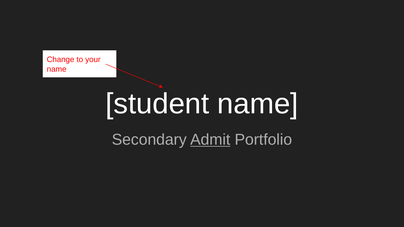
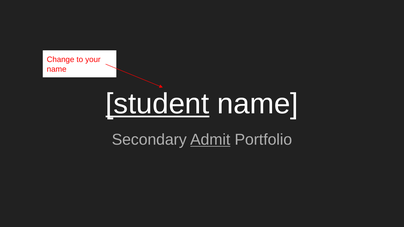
student underline: none -> present
